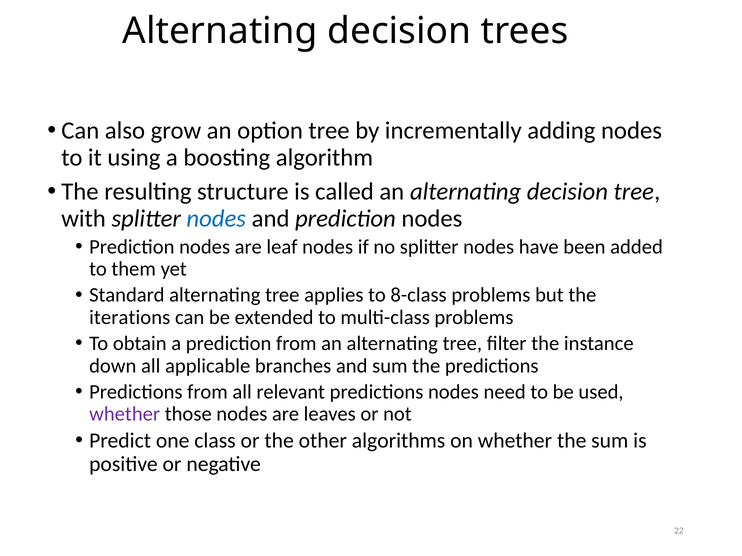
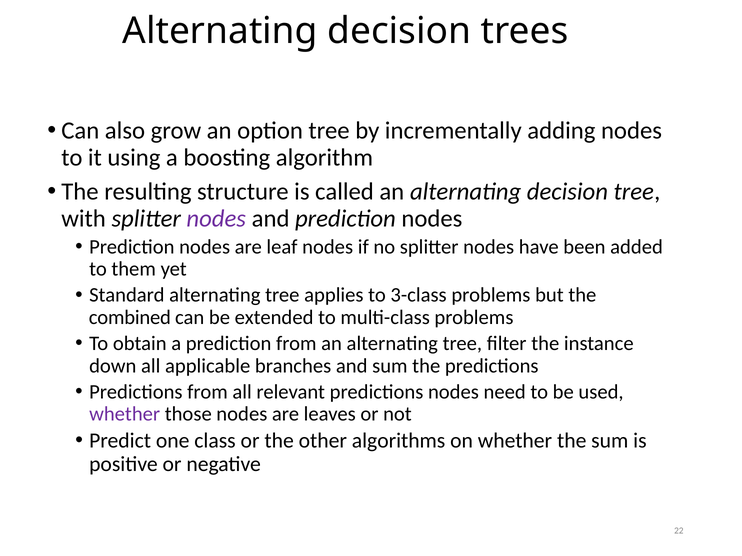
nodes at (216, 219) colour: blue -> purple
8-class: 8-class -> 3-class
iterations: iterations -> combined
